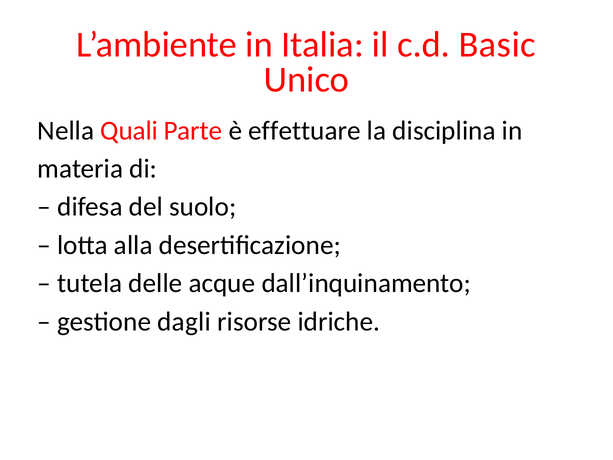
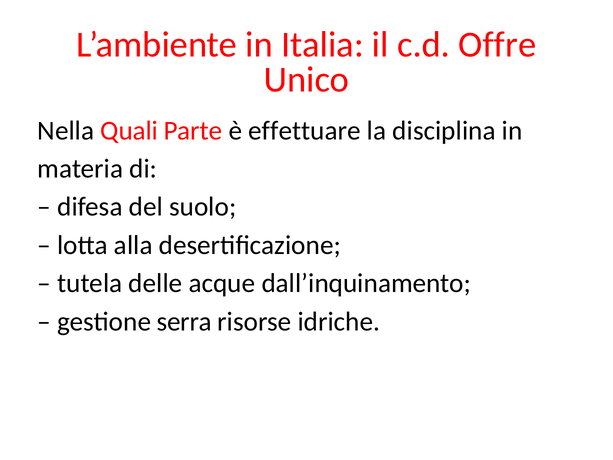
Basic: Basic -> Offre
dagli: dagli -> serra
